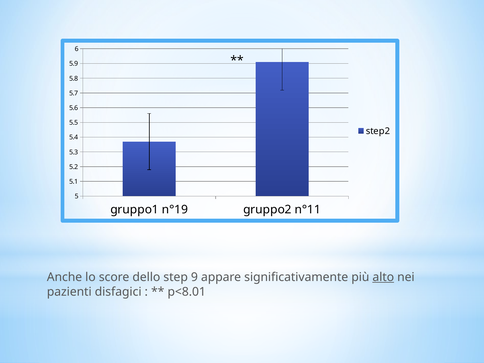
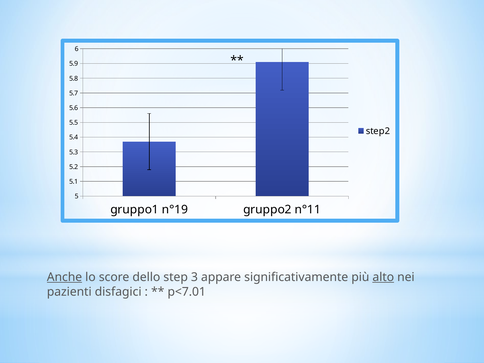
Anche underline: none -> present
9: 9 -> 3
p<8.01: p<8.01 -> p<7.01
